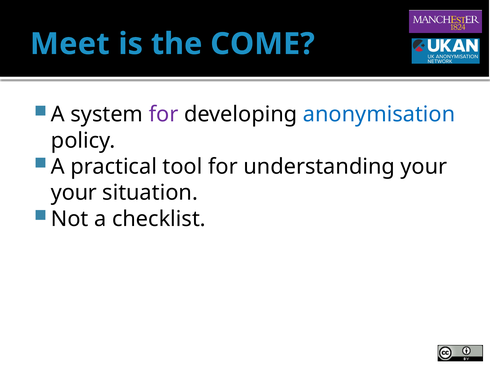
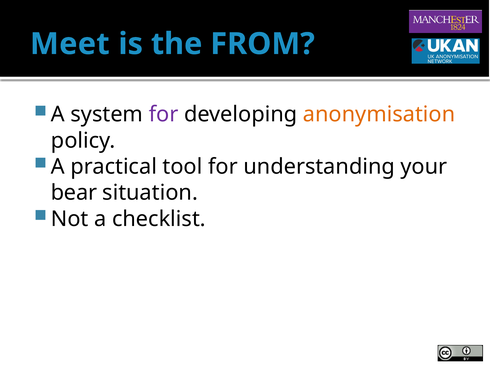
COME: COME -> FROM
anonymisation colour: blue -> orange
your at (74, 193): your -> bear
